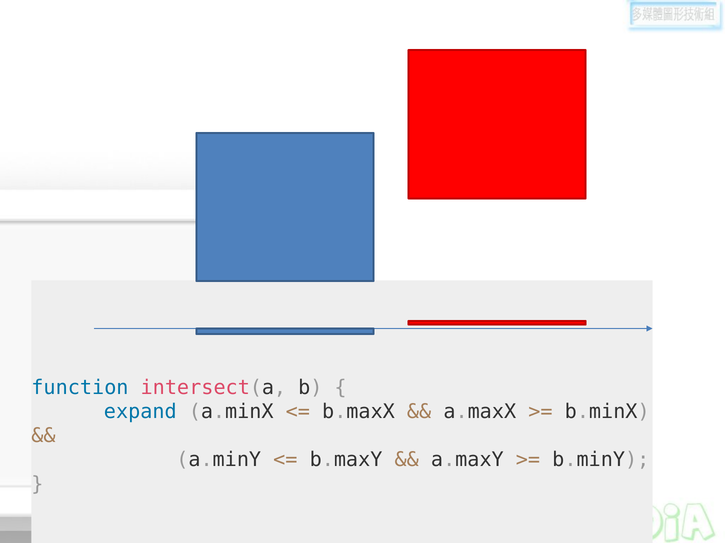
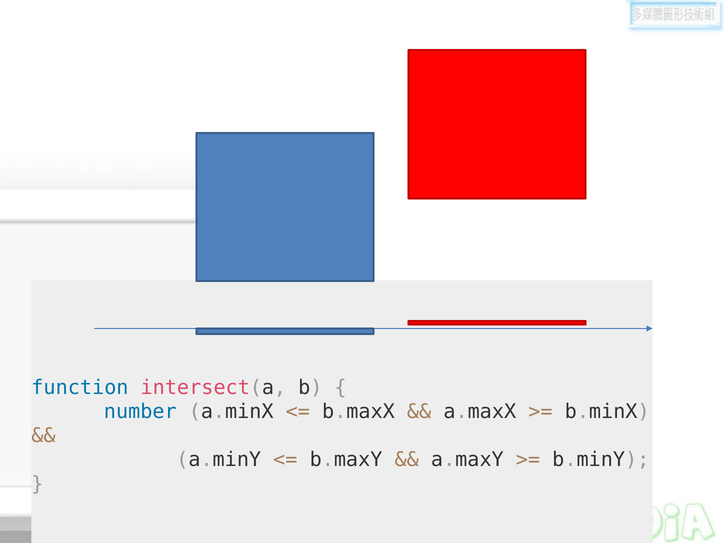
expand: expand -> number
